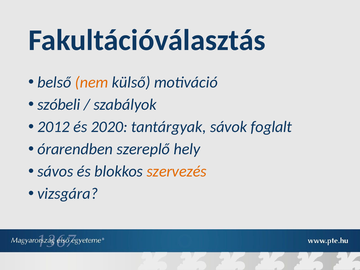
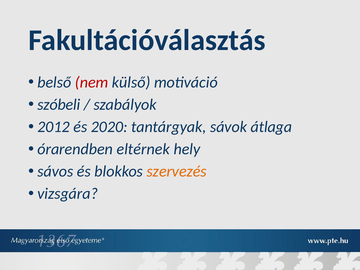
nem colour: orange -> red
foglalt: foglalt -> átlaga
szereplő: szereplő -> eltérnek
